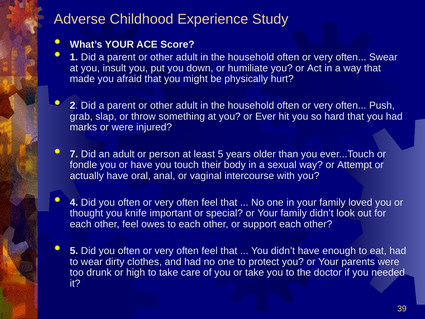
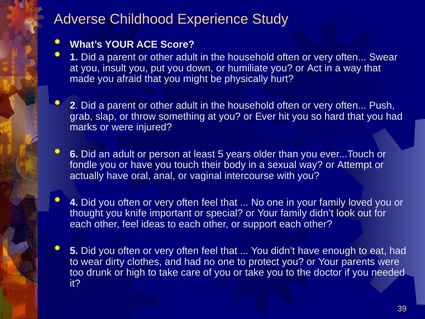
7: 7 -> 6
owes: owes -> ideas
